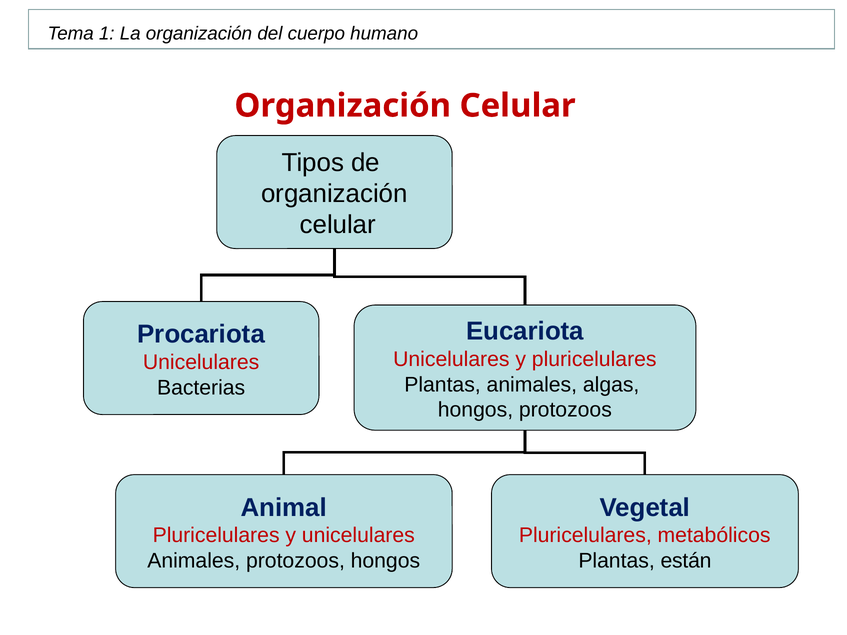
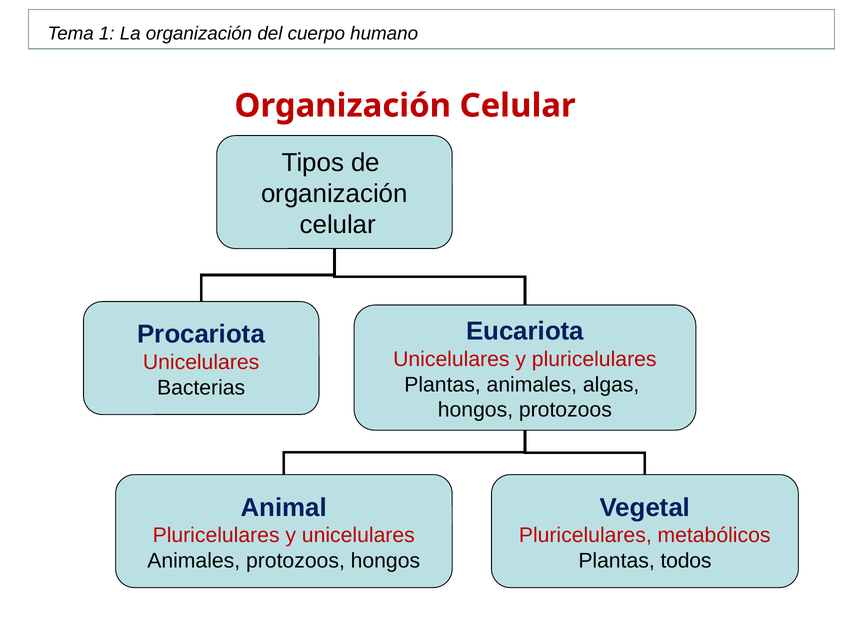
están: están -> todos
